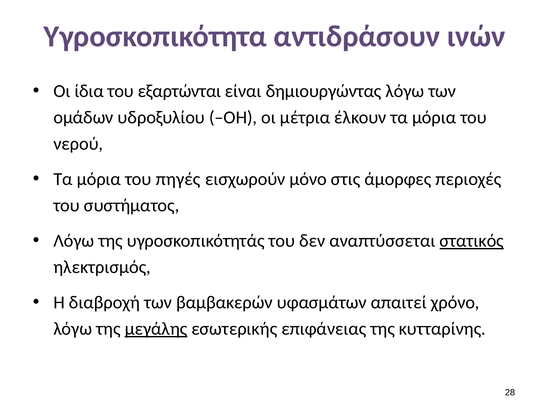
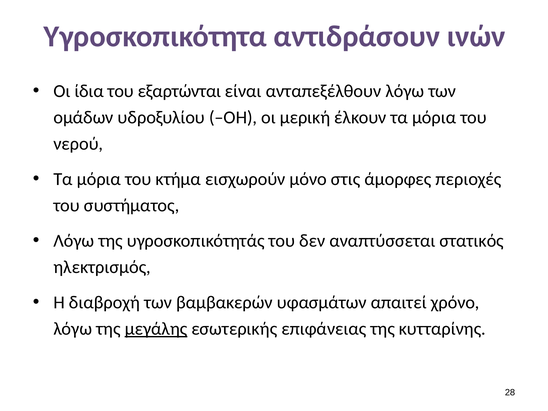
δημιουργώντας: δημιουργώντας -> ανταπεξέλθουν
μέτρια: μέτρια -> μερική
πηγές: πηγές -> κτήμα
στατικός underline: present -> none
